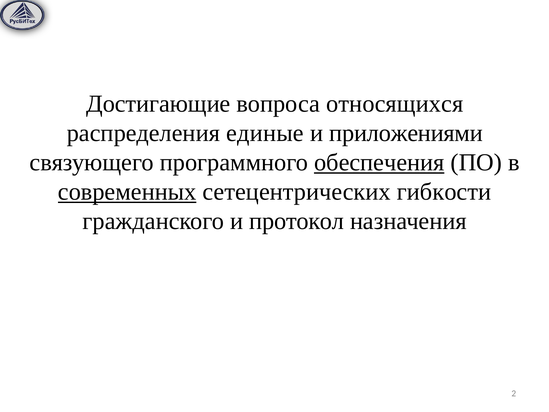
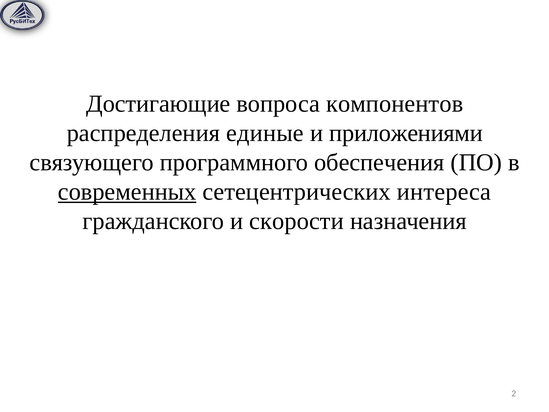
относящихся: относящихся -> компонентов
обеспечения underline: present -> none
гибкости: гибкости -> интереса
протокол: протокол -> скорости
